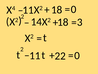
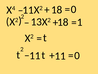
14: 14 -> 13
3: 3 -> 1
22 at (60, 56): 22 -> 11
